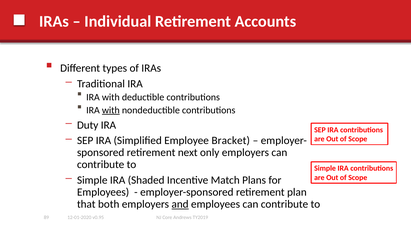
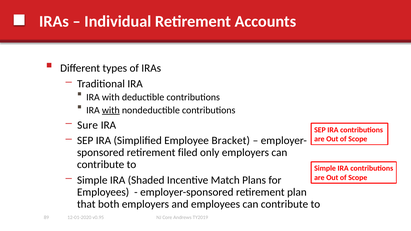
Duty: Duty -> Sure
next: next -> filed
and underline: present -> none
